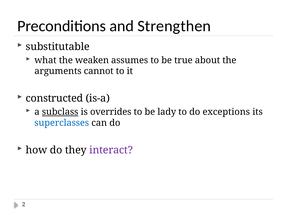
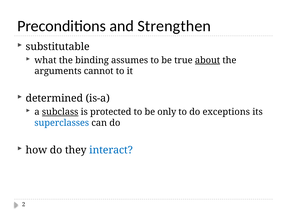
weaken: weaken -> binding
about underline: none -> present
constructed: constructed -> determined
overrides: overrides -> protected
lady: lady -> only
interact colour: purple -> blue
